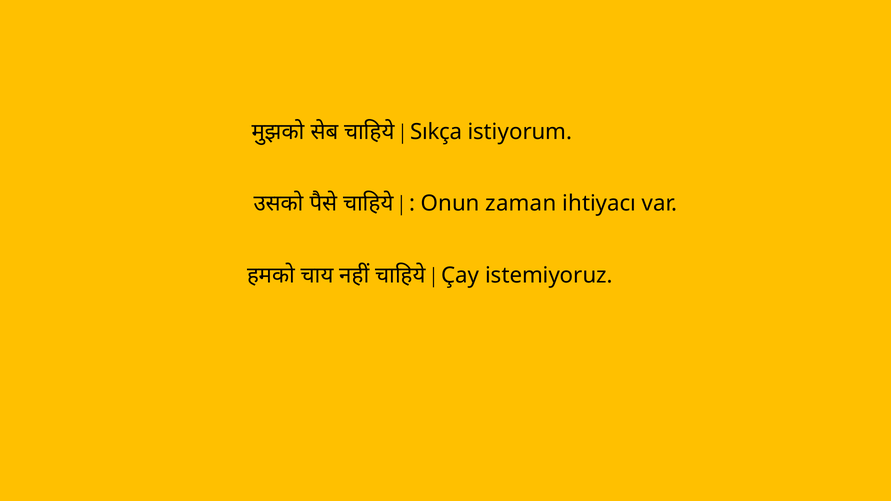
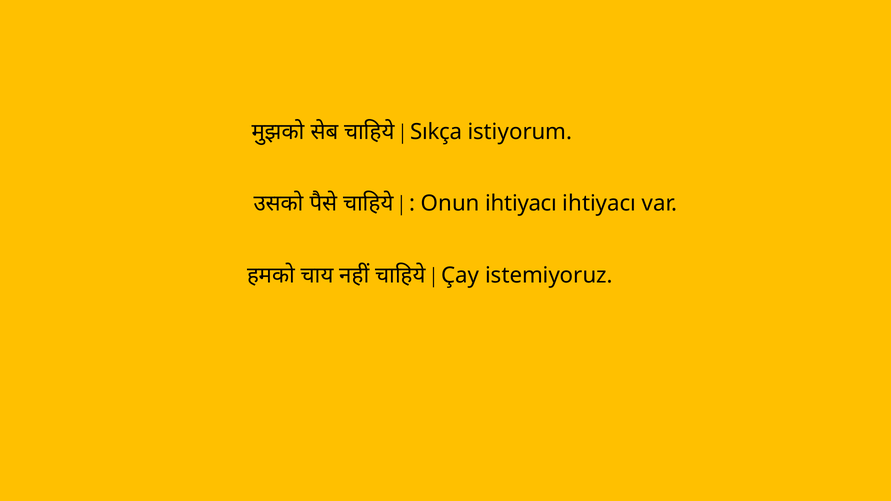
Onun zaman: zaman -> ihtiyacı
